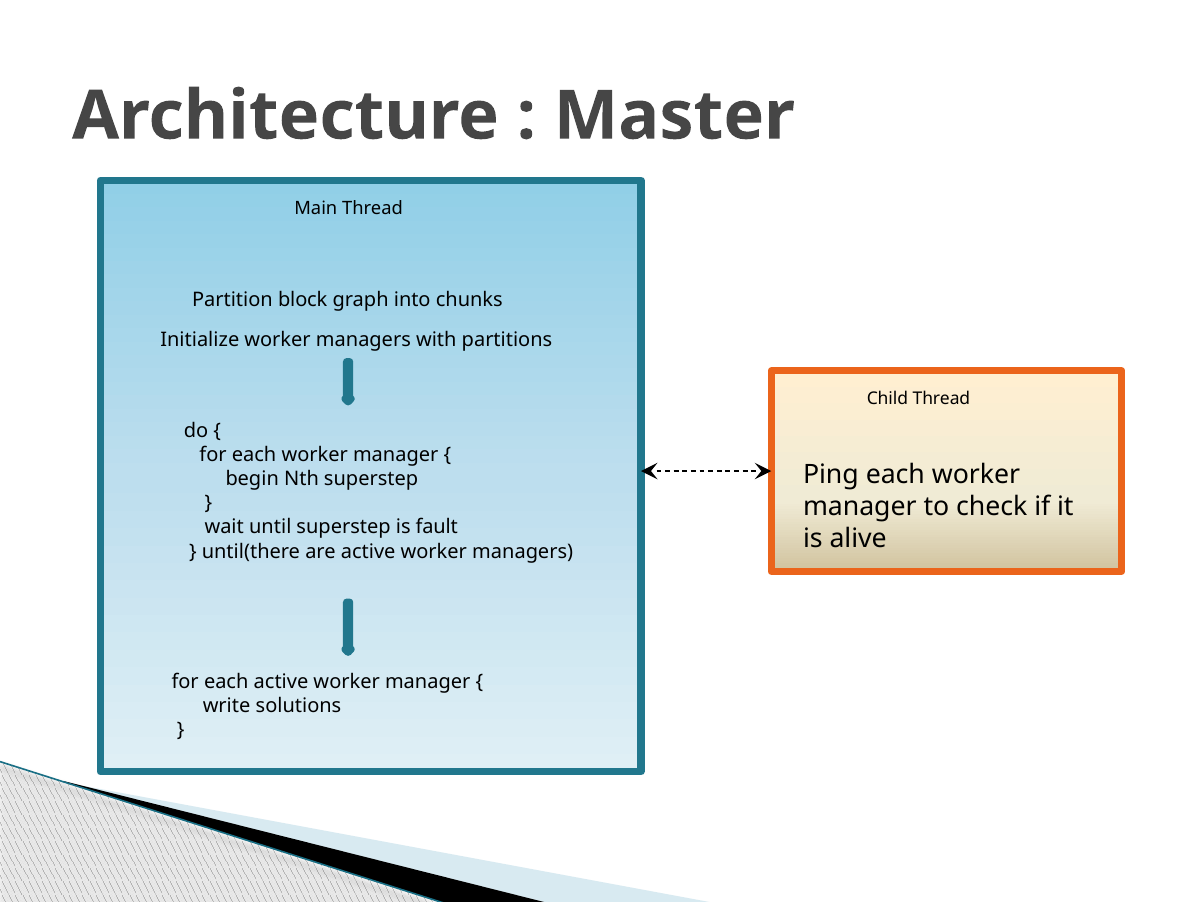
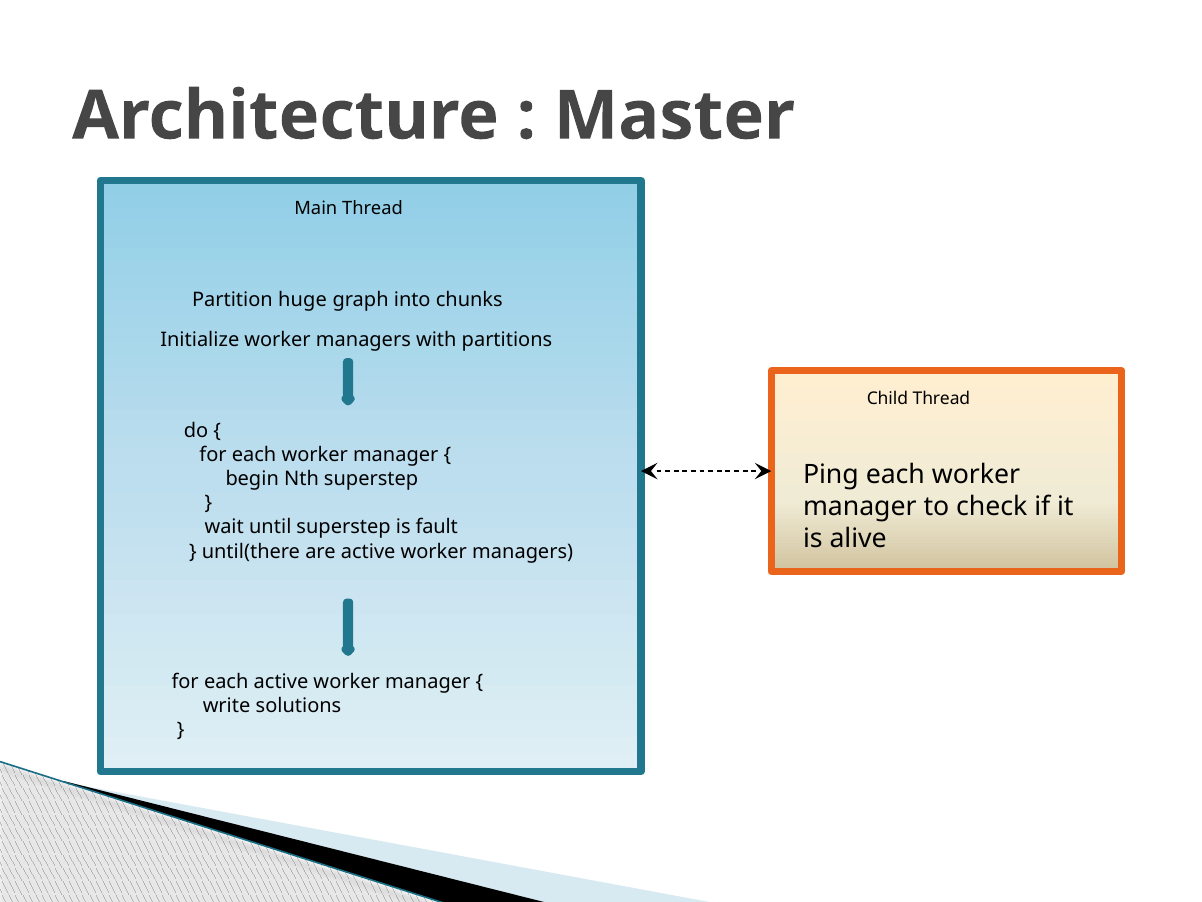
block: block -> huge
